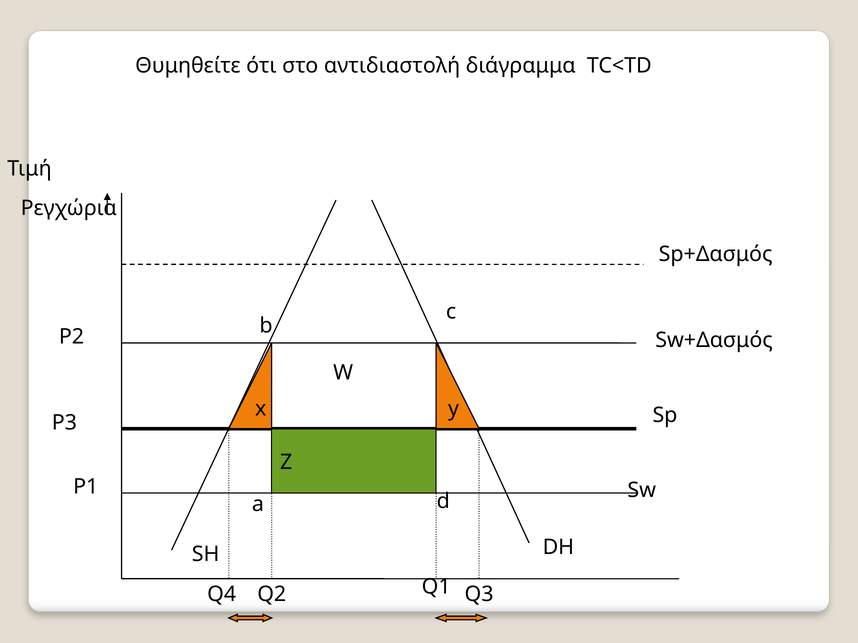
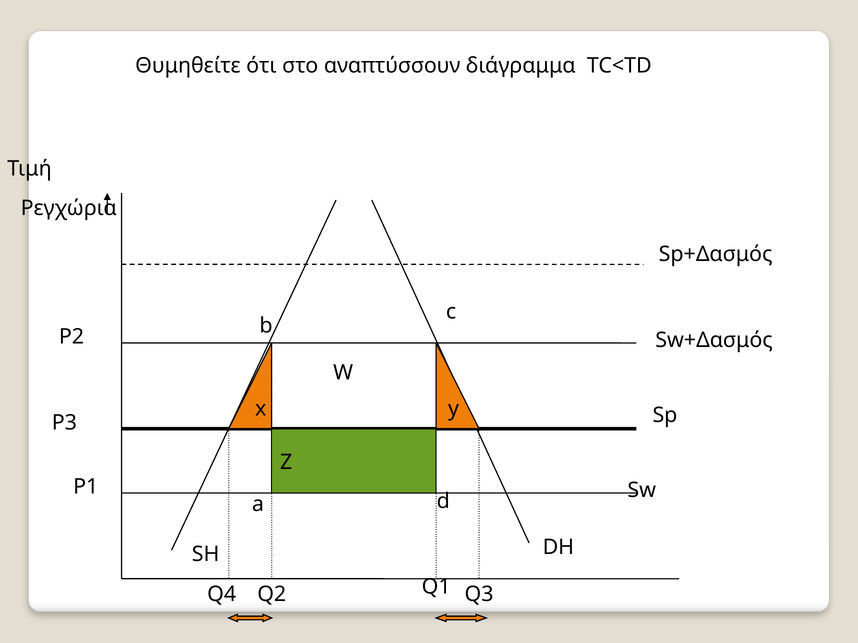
αντιδιαστολή: αντιδιαστολή -> αναπτύσσουν
